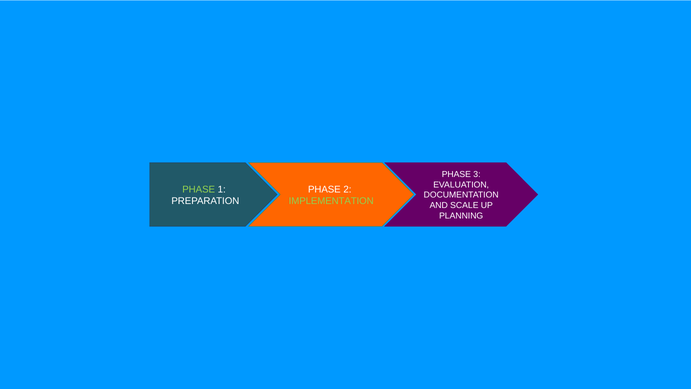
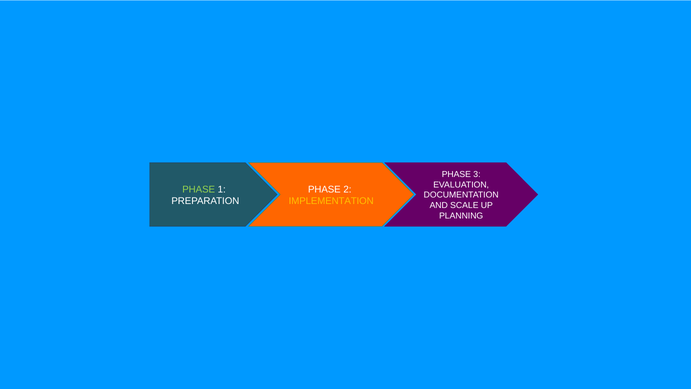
IMPLEMENTATION colour: light green -> yellow
